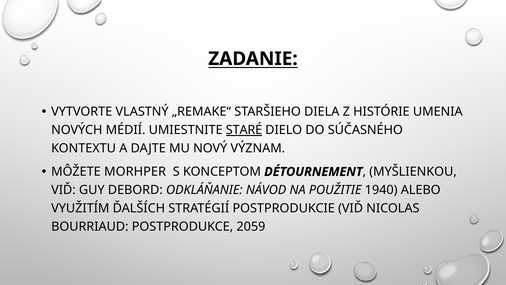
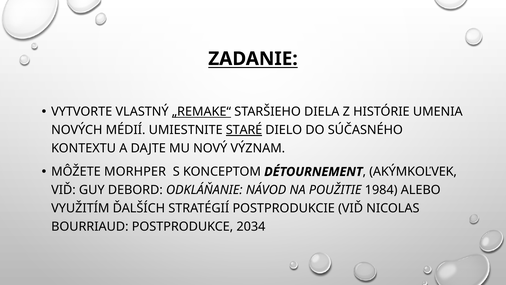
„REMAKE“ underline: none -> present
MYŠLIENKOU: MYŠLIENKOU -> AKÝMKOĽVEK
1940: 1940 -> 1984
2059: 2059 -> 2034
